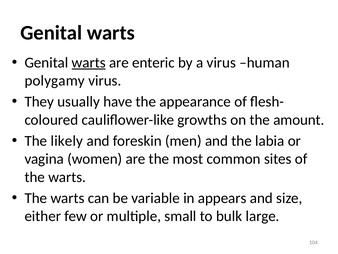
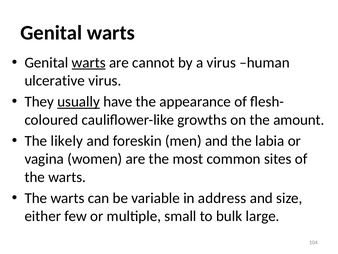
enteric: enteric -> cannot
polygamy: polygamy -> ulcerative
usually underline: none -> present
appears: appears -> address
